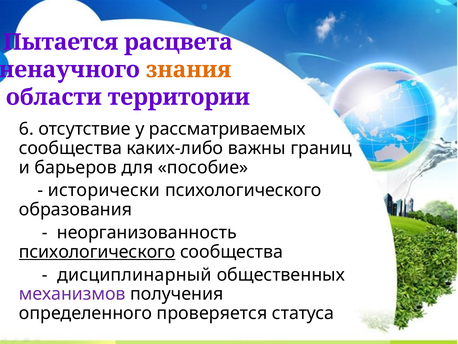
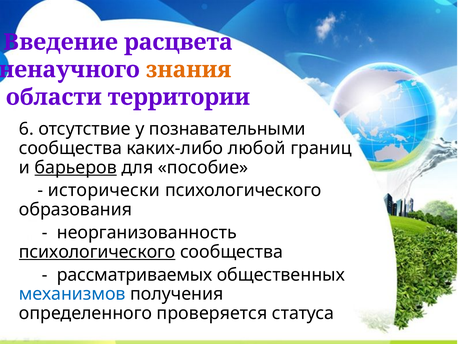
Пытается: Пытается -> Введение
рассматриваемых: рассматриваемых -> познавательными
важны: важны -> любой
барьеров underline: none -> present
дисциплинарный: дисциплинарный -> рассматриваемых
механизмов colour: purple -> blue
